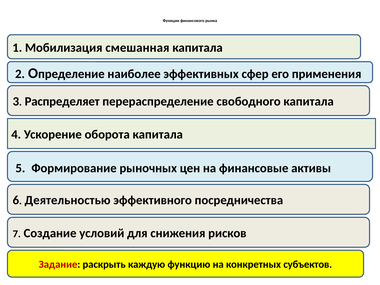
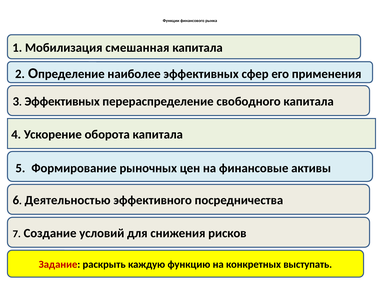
Распределяет at (62, 101): Распределяет -> Эффективных
субъектов: субъектов -> выступать
